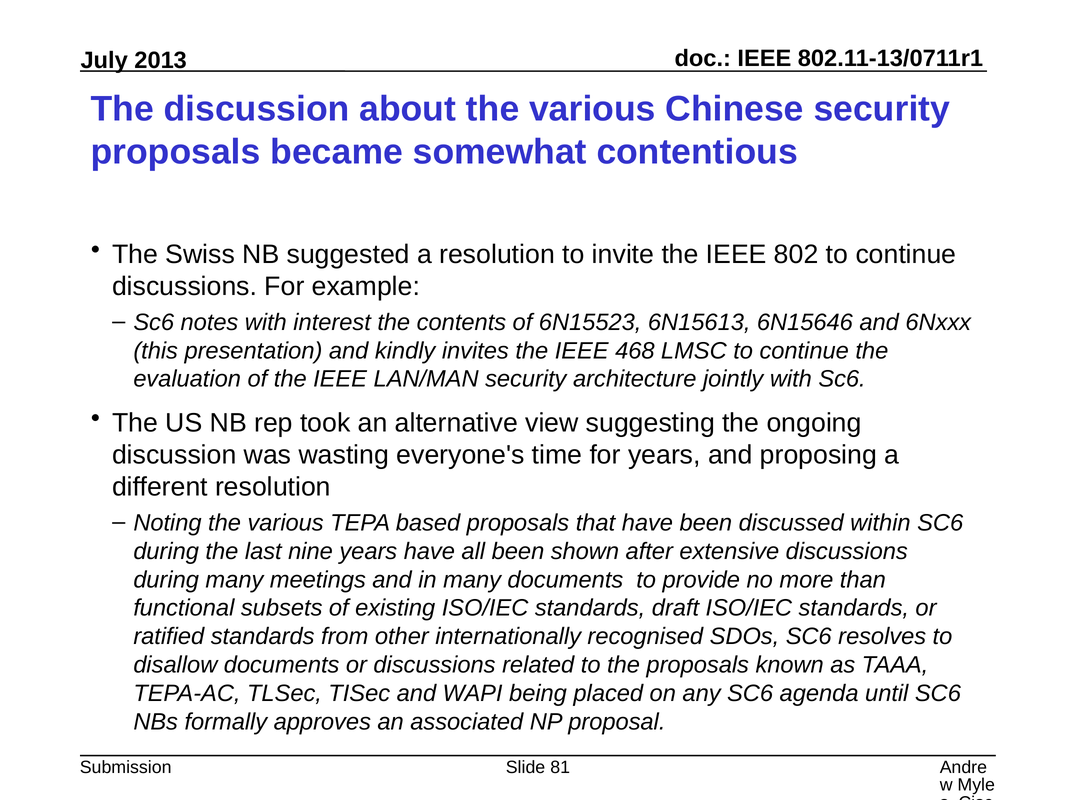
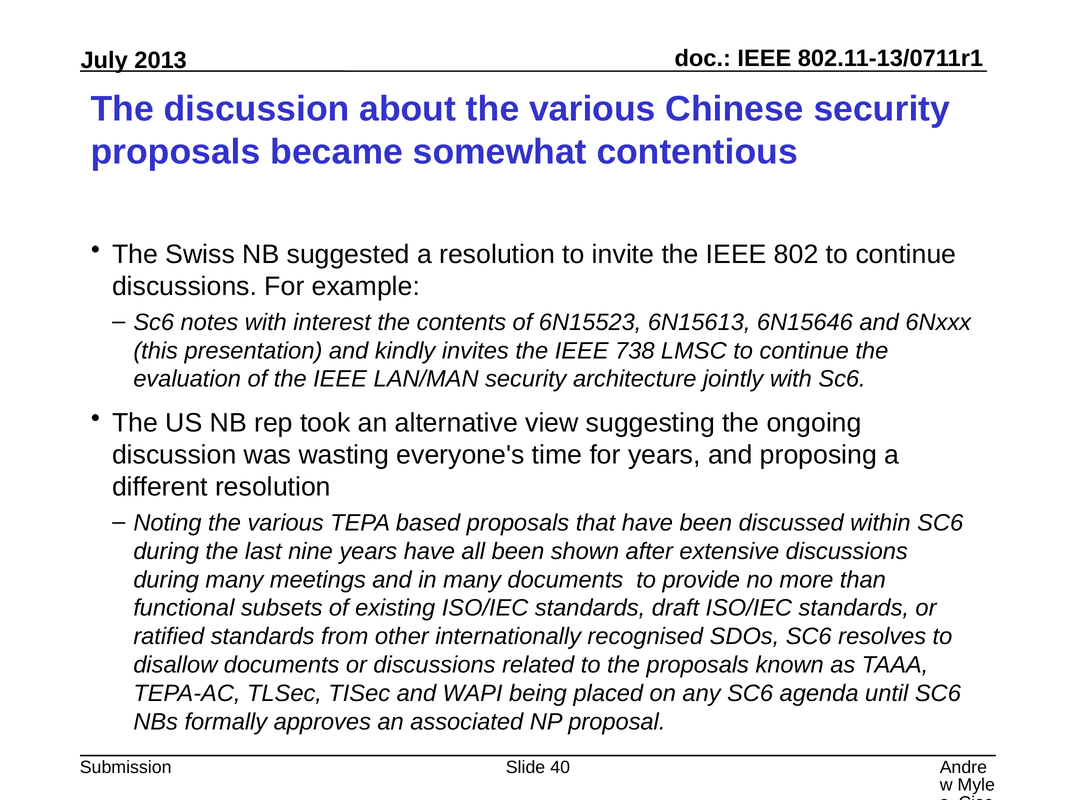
468: 468 -> 738
81: 81 -> 40
